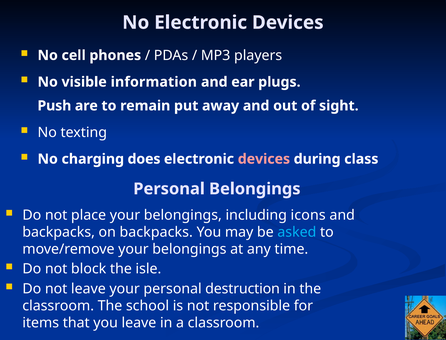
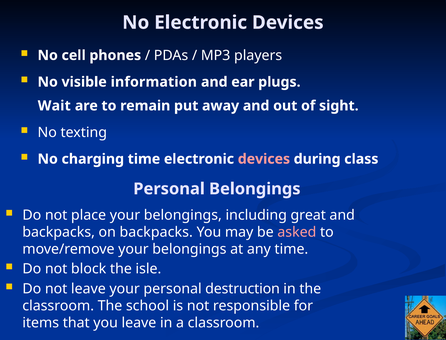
Push: Push -> Wait
charging does: does -> time
icons: icons -> great
asked colour: light blue -> pink
